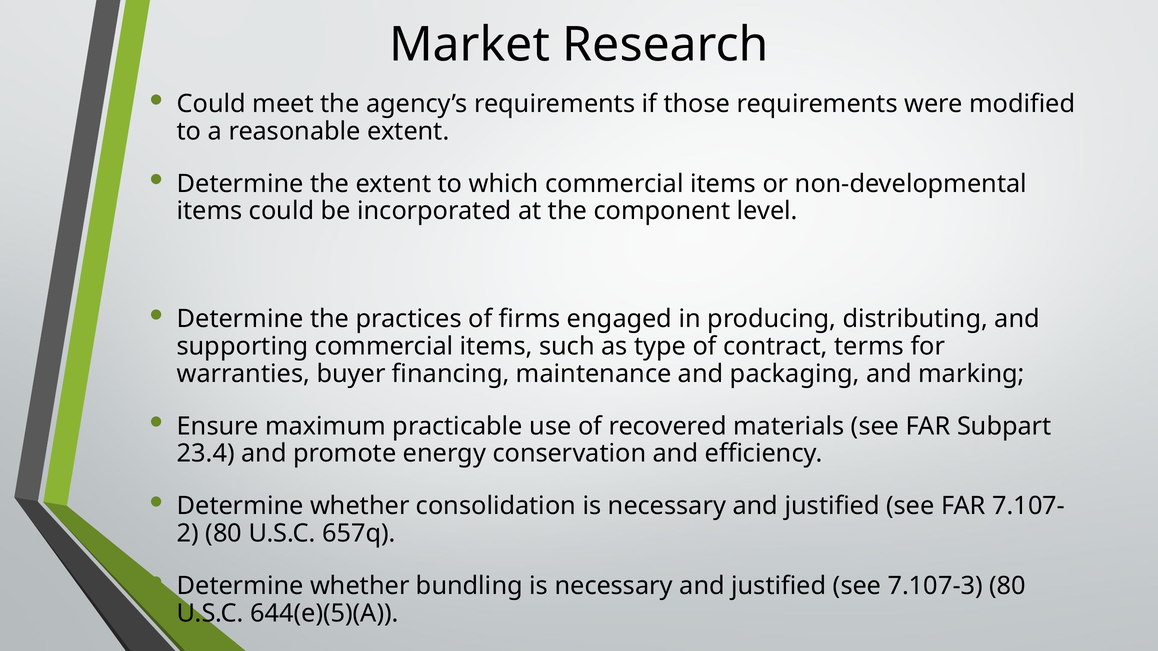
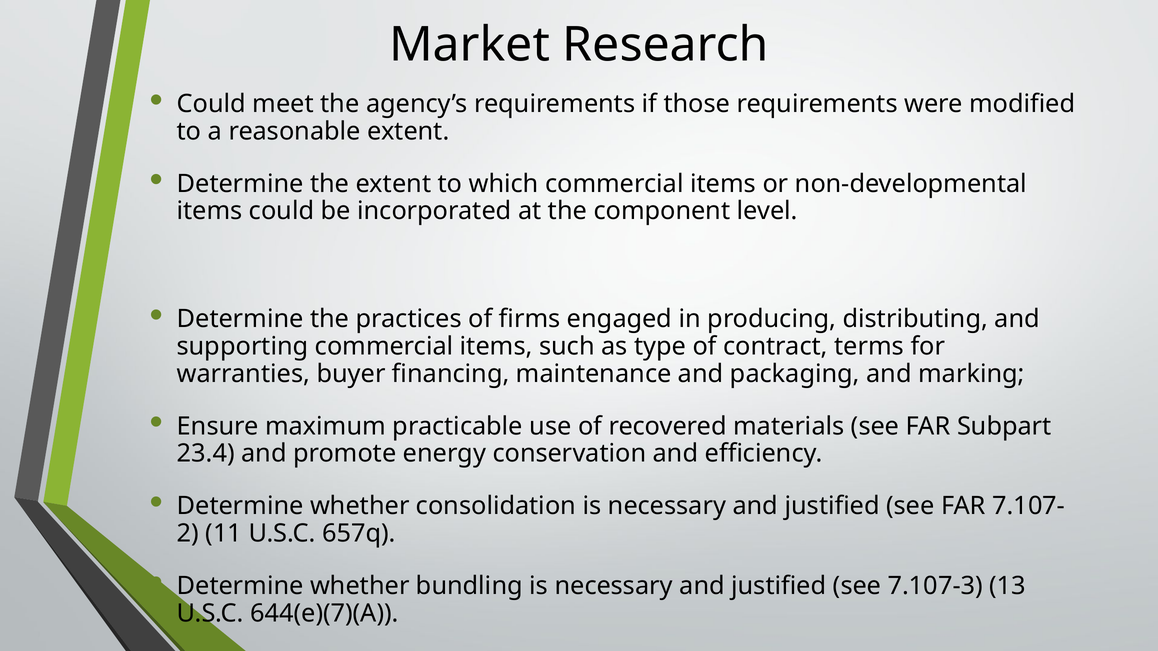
80 at (224, 534): 80 -> 11
7.107-3 80: 80 -> 13
644(e)(5)(A: 644(e)(5)(A -> 644(e)(7)(A
